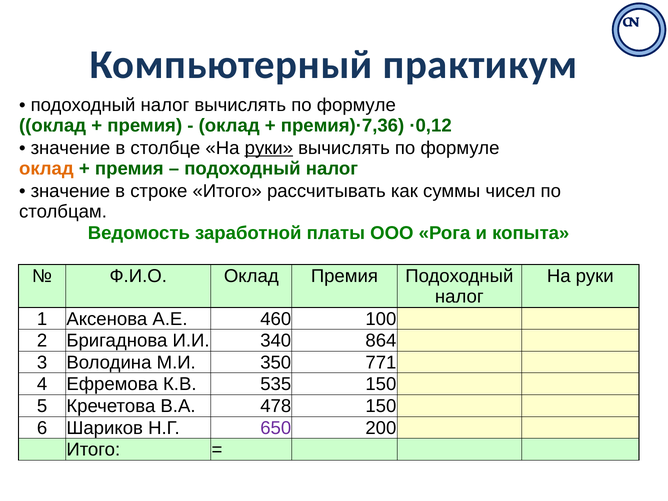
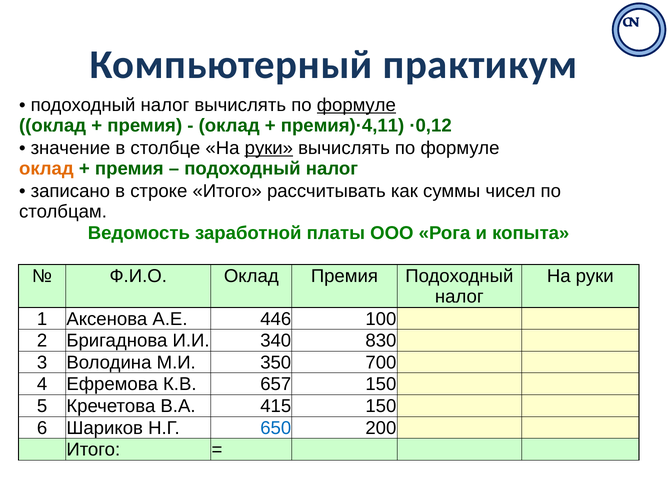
формуле at (356, 105) underline: none -> present
премия)·7,36: премия)·7,36 -> премия)·4,11
значение at (70, 191): значение -> записано
460: 460 -> 446
864: 864 -> 830
771: 771 -> 700
535: 535 -> 657
478: 478 -> 415
650 colour: purple -> blue
